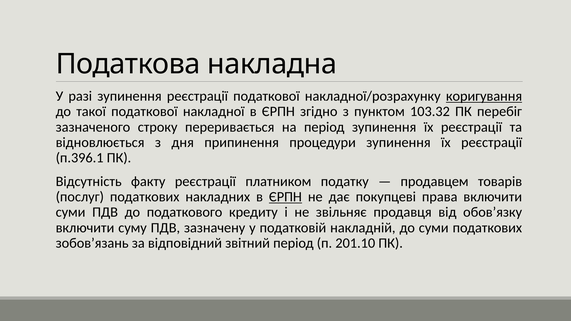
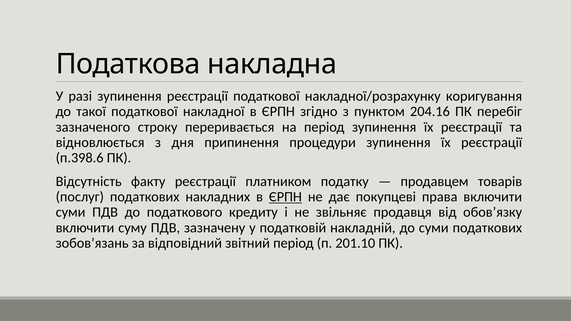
коригування underline: present -> none
103.32: 103.32 -> 204.16
п.396.1: п.396.1 -> п.398.6
